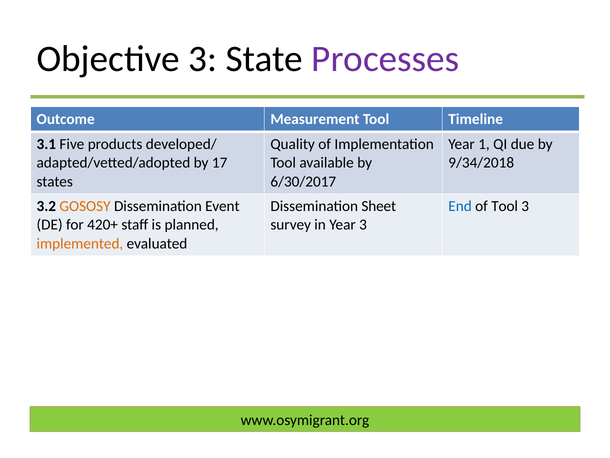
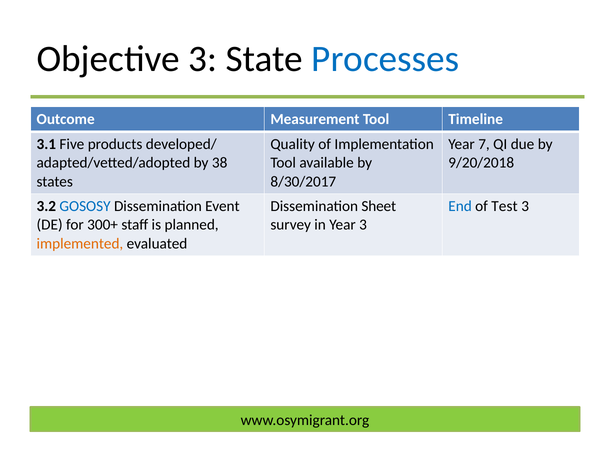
Processes colour: purple -> blue
1: 1 -> 7
17: 17 -> 38
9/34/2018: 9/34/2018 -> 9/20/2018
6/30/2017: 6/30/2017 -> 8/30/2017
GOSOSY colour: orange -> blue
of Tool: Tool -> Test
420+: 420+ -> 300+
